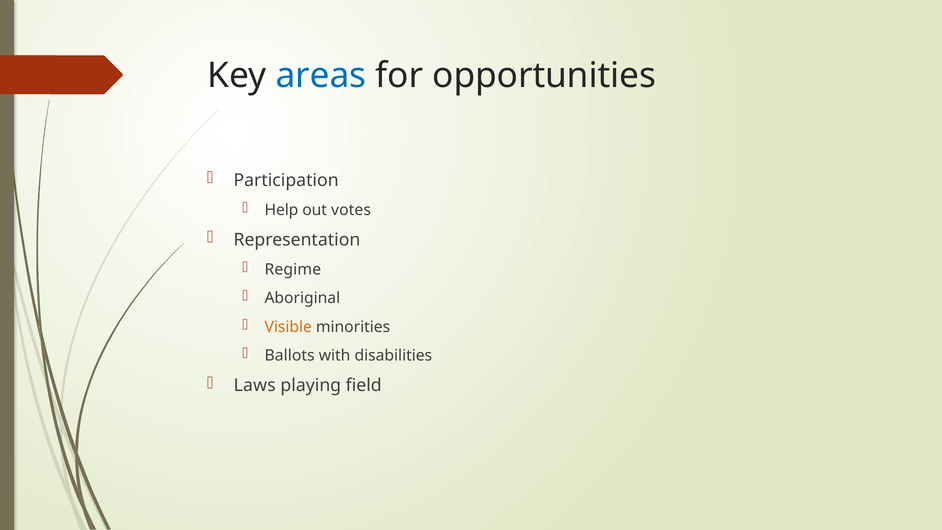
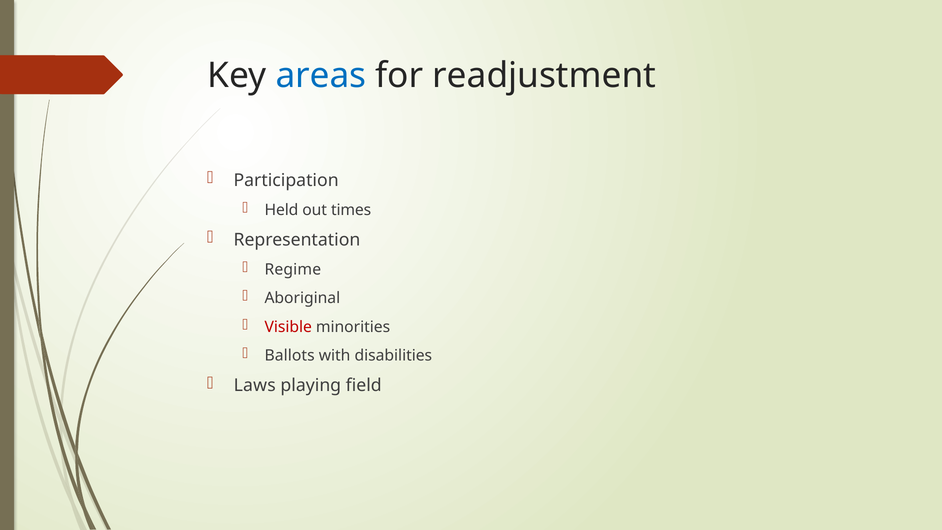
opportunities: opportunities -> readjustment
Help: Help -> Held
votes: votes -> times
Visible colour: orange -> red
